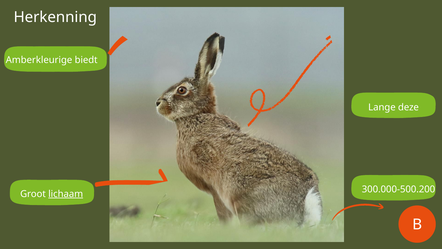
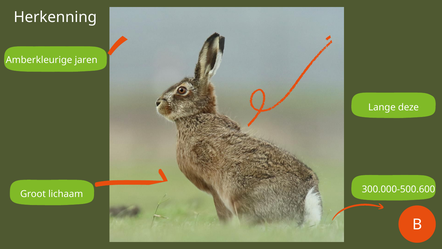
biedt: biedt -> jaren
300.000-500.200: 300.000-500.200 -> 300.000-500.600
lichaam underline: present -> none
